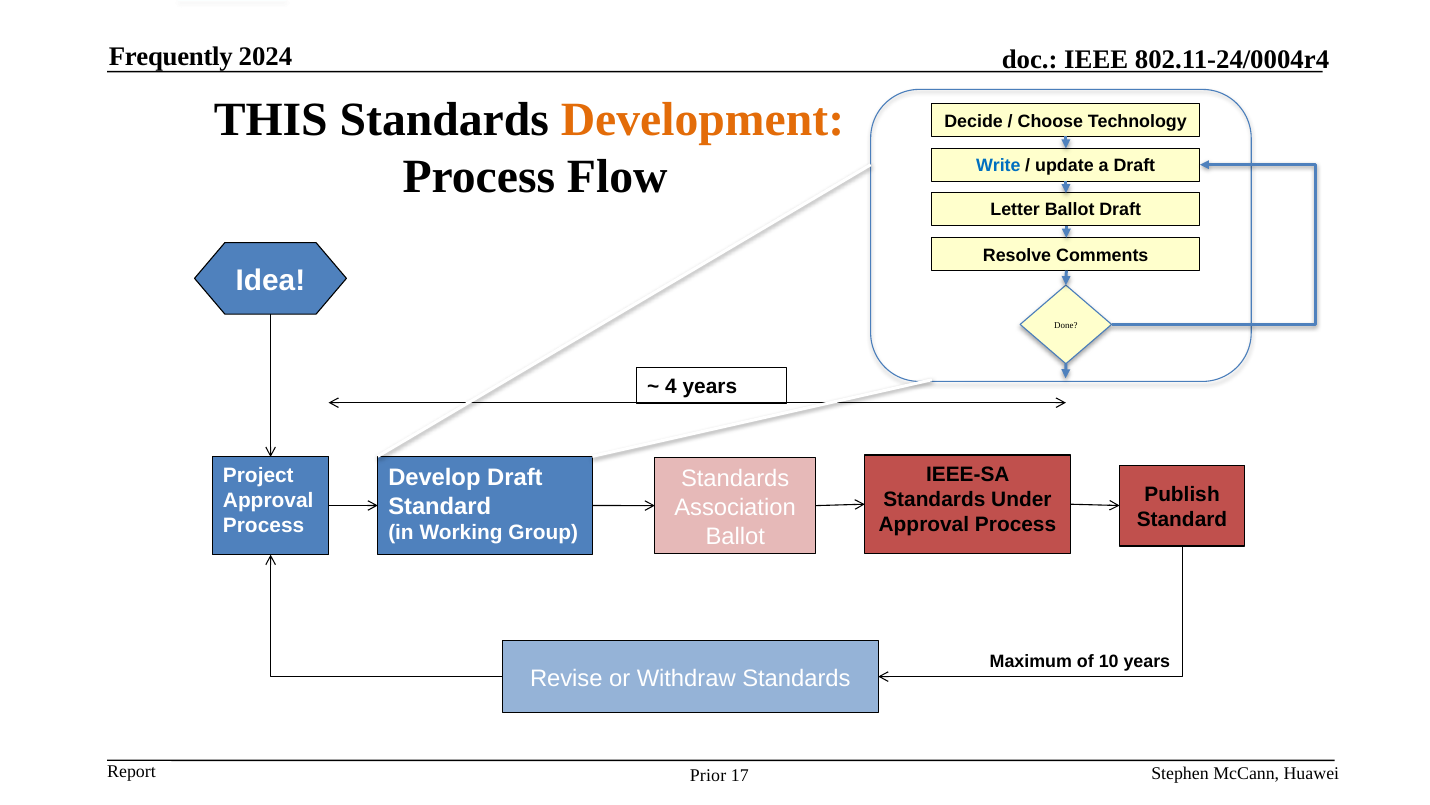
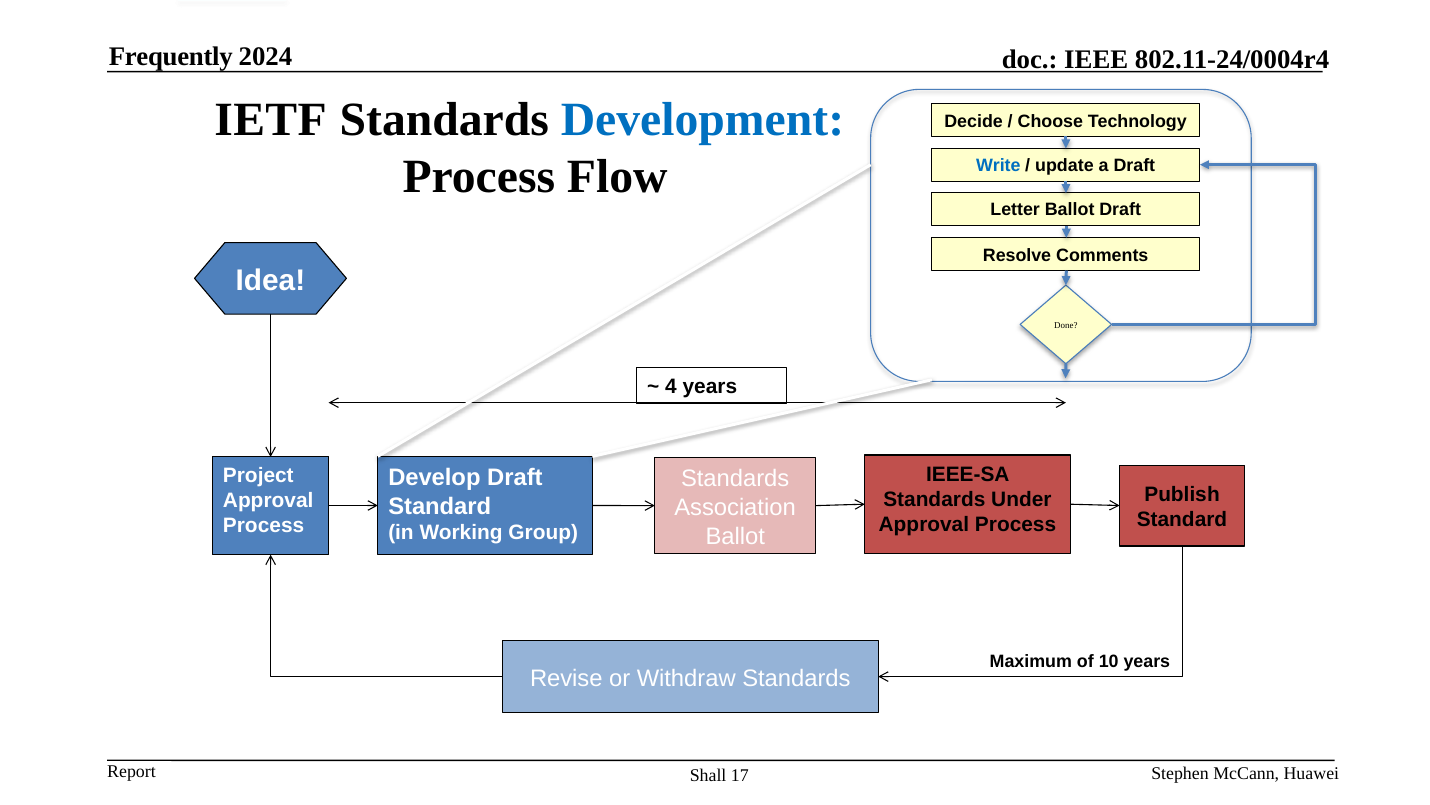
THIS: THIS -> IETF
Development colour: orange -> blue
Prior: Prior -> Shall
